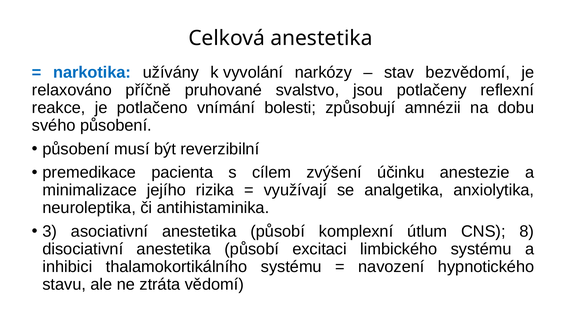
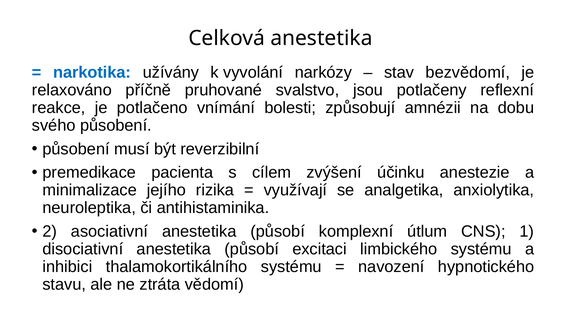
3: 3 -> 2
8: 8 -> 1
